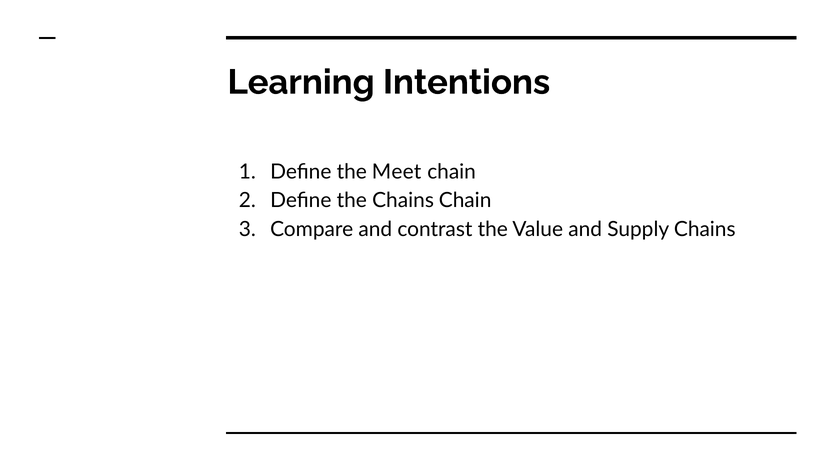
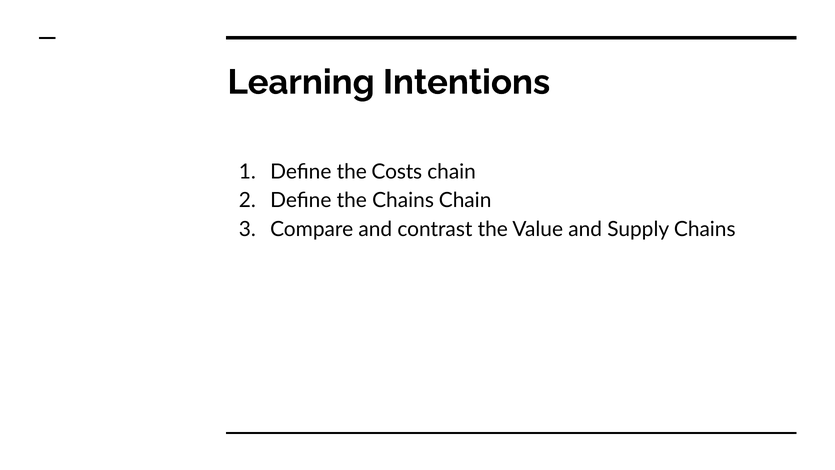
Meet: Meet -> Costs
